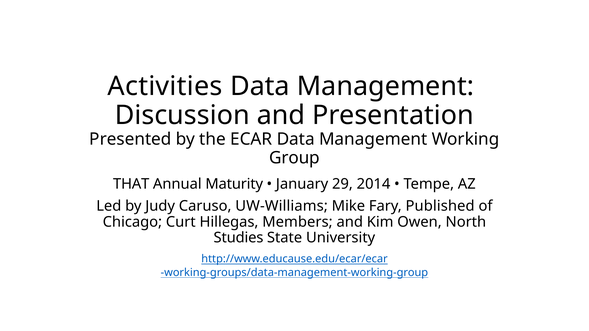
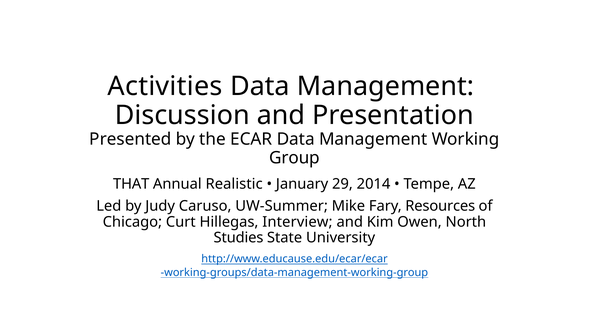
Maturity: Maturity -> Realistic
UW-Williams: UW-Williams -> UW-Summer
Published: Published -> Resources
Members: Members -> Interview
